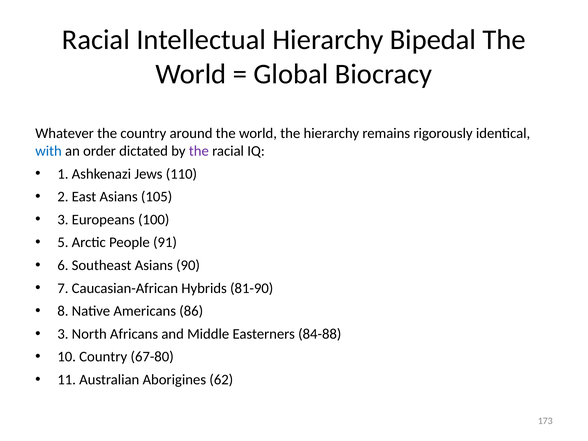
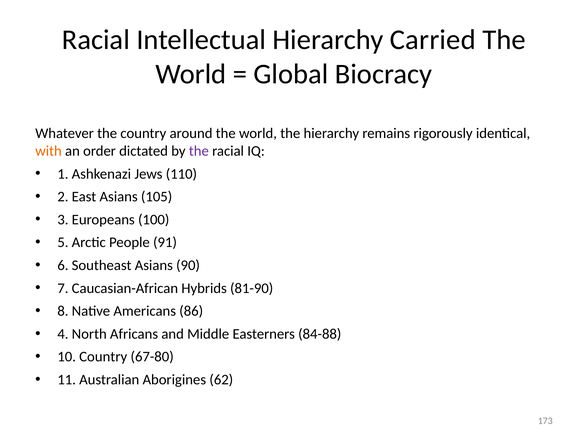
Bipedal: Bipedal -> Carried
with colour: blue -> orange
3 at (63, 334): 3 -> 4
